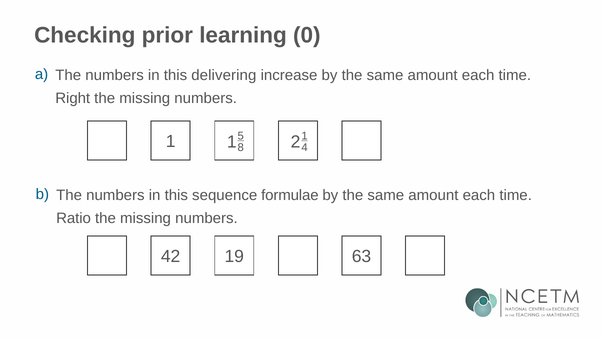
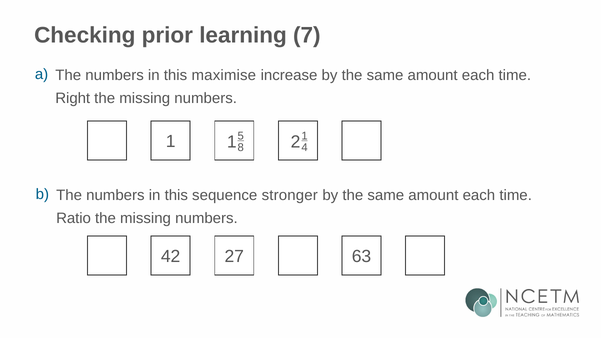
0: 0 -> 7
delivering: delivering -> maximise
formulae: formulae -> stronger
19: 19 -> 27
